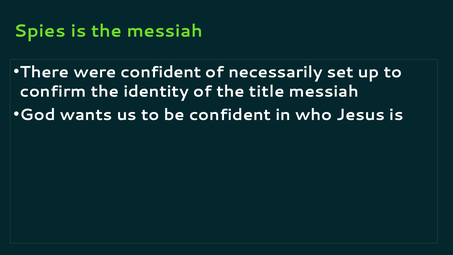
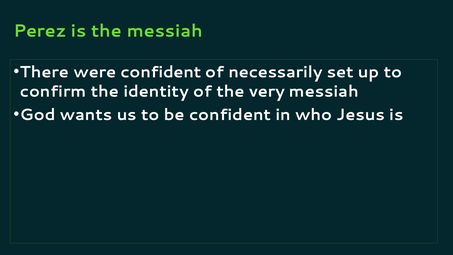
Spies: Spies -> Perez
title: title -> very
